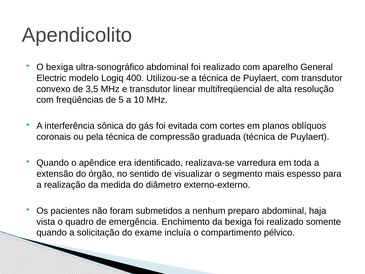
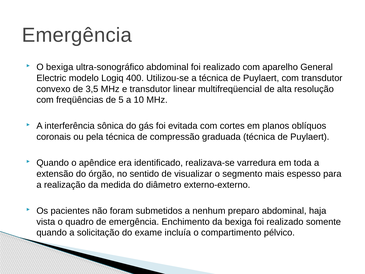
Apendicolito at (77, 35): Apendicolito -> Emergência
